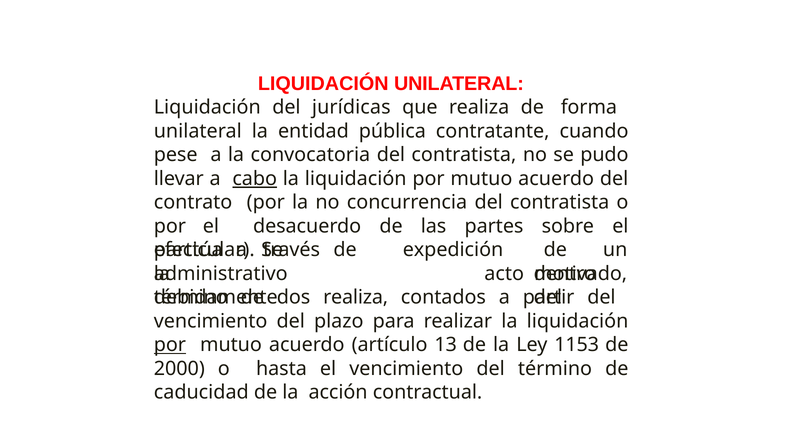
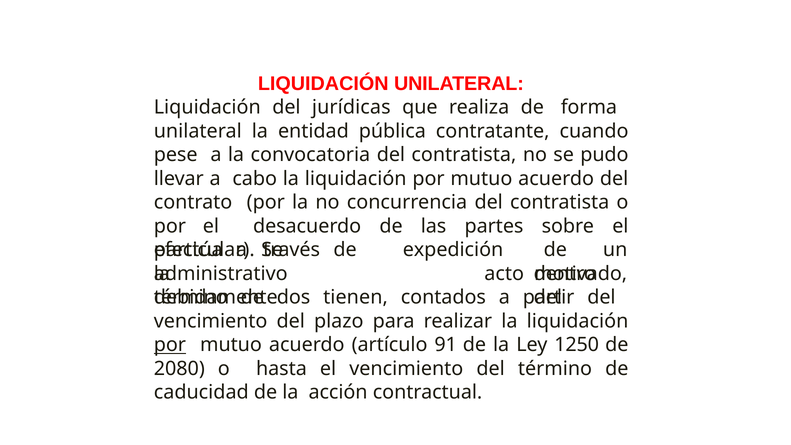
cabo underline: present -> none
dos realiza: realiza -> tienen
13: 13 -> 91
1153: 1153 -> 1250
2000: 2000 -> 2080
